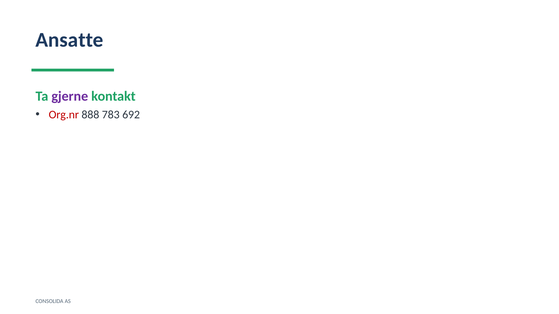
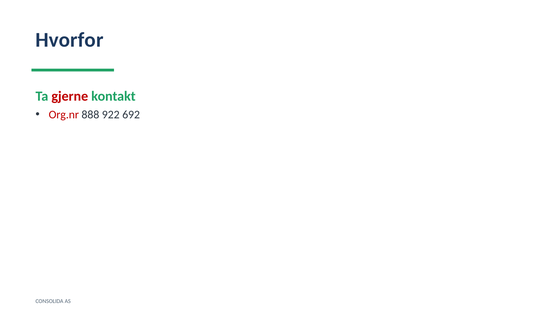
Ansatte: Ansatte -> Hvorfor
gjerne colour: purple -> red
783: 783 -> 922
